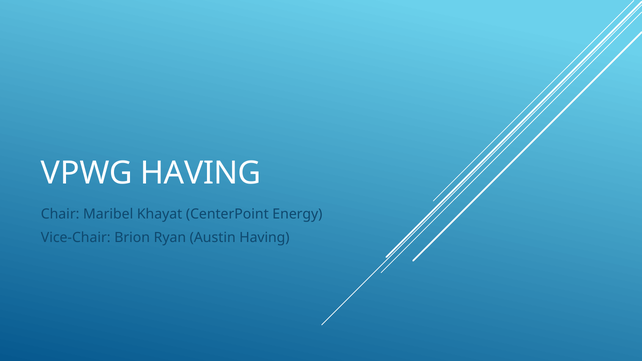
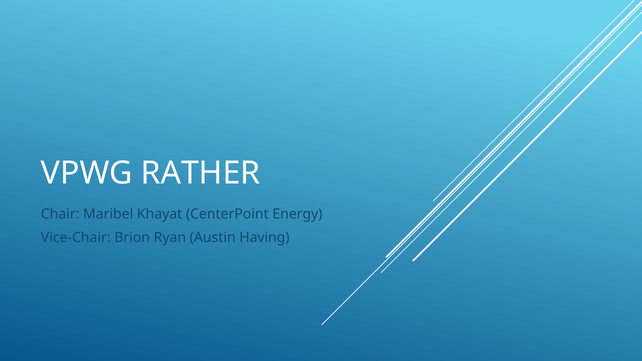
VPWG HAVING: HAVING -> RATHER
